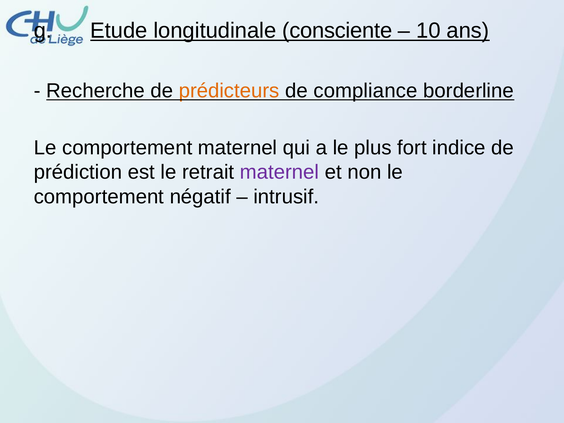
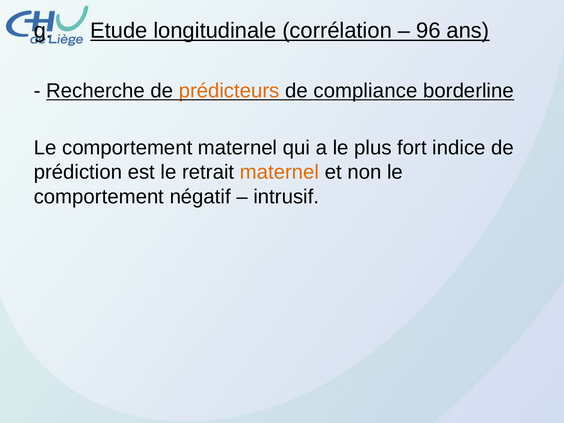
consciente: consciente -> corrélation
10: 10 -> 96
maternel at (279, 172) colour: purple -> orange
